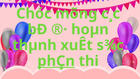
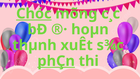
Chóc underline: none -> present
